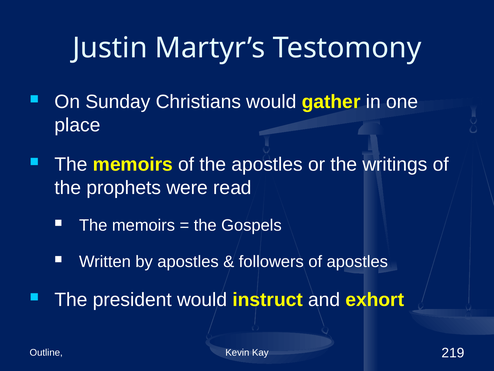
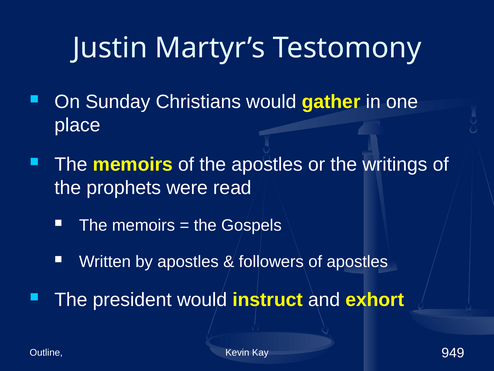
219: 219 -> 949
